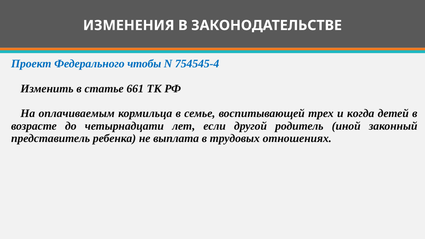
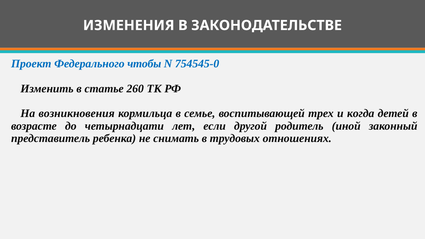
754545-4: 754545-4 -> 754545-0
661: 661 -> 260
оплачиваемым: оплачиваемым -> возникновения
выплата: выплата -> снимать
